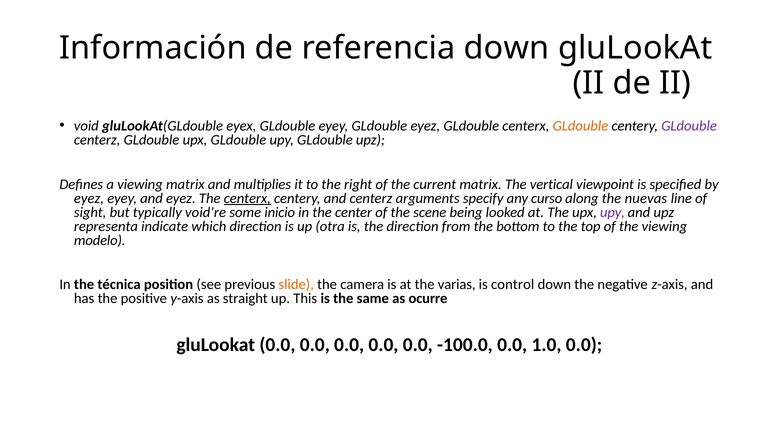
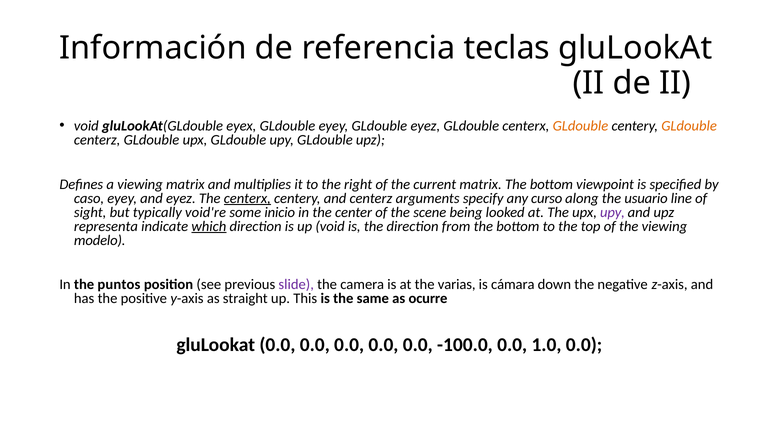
referencia down: down -> teclas
GLdouble at (689, 126) colour: purple -> orange
matrix The vertical: vertical -> bottom
eyez at (89, 198): eyez -> caso
nuevas: nuevas -> usuario
which underline: none -> present
up otra: otra -> void
técnica: técnica -> puntos
slide colour: orange -> purple
control: control -> cámara
